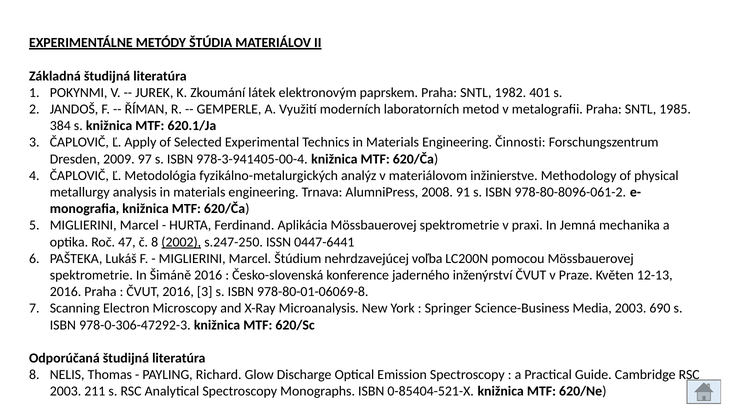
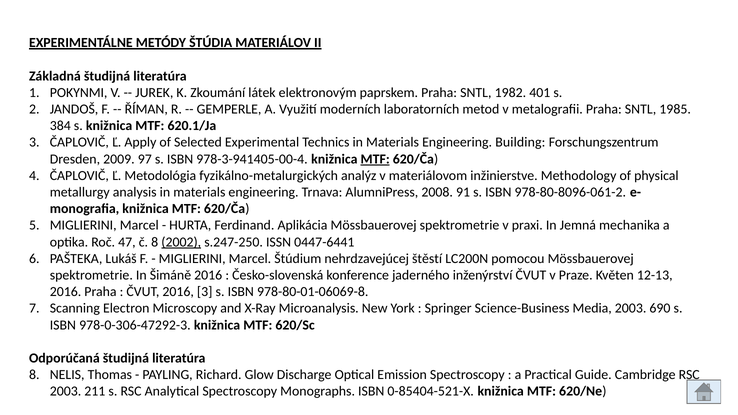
Činnosti: Činnosti -> Building
MTF at (375, 159) underline: none -> present
voľba: voľba -> štěstí
